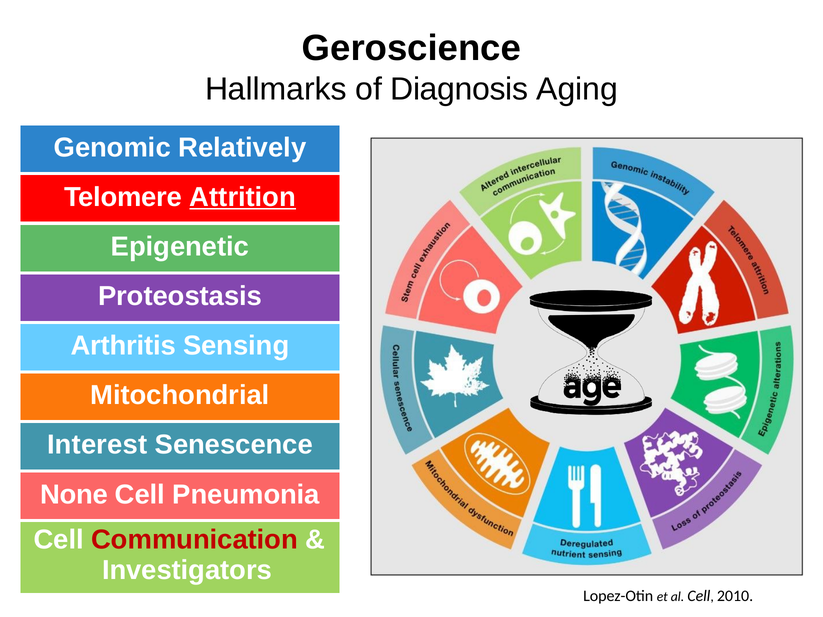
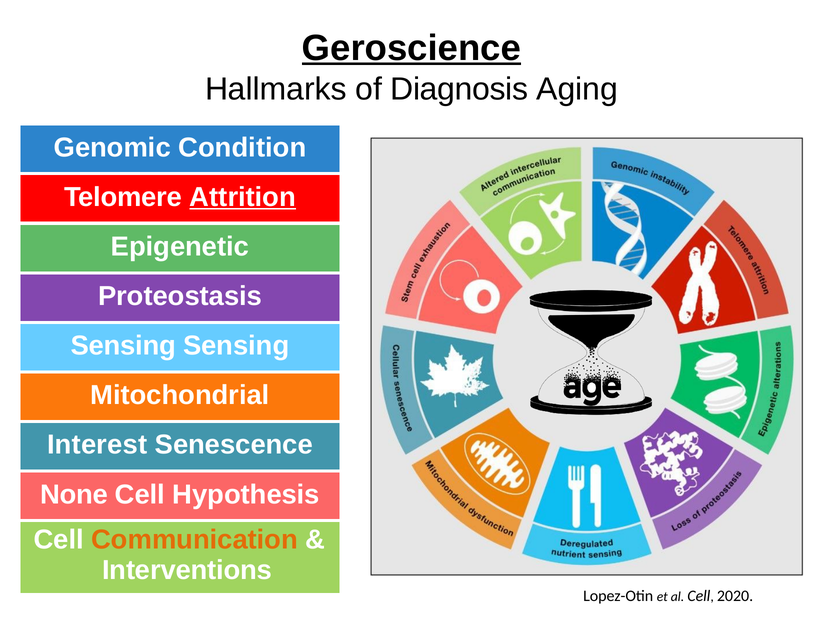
Geroscience underline: none -> present
Relatively: Relatively -> Condition
Arthritis at (123, 346): Arthritis -> Sensing
Pneumonia: Pneumonia -> Hypothesis
Communication colour: red -> orange
Investigators: Investigators -> Interventions
2010: 2010 -> 2020
